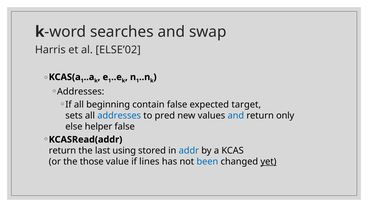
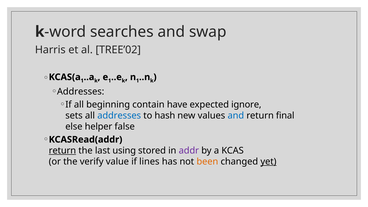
ELSE’02: ELSE’02 -> TREE’02
contain false: false -> have
target: target -> ignore
pred: pred -> hash
only: only -> final
return at (62, 151) underline: none -> present
addr colour: blue -> purple
those: those -> verify
been colour: blue -> orange
